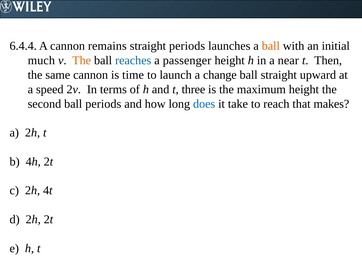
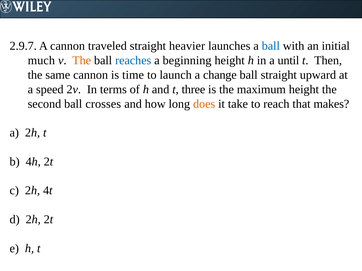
6.4.4: 6.4.4 -> 2.9.7
remains: remains -> traveled
straight periods: periods -> heavier
ball at (271, 46) colour: orange -> blue
passenger: passenger -> beginning
near: near -> until
ball periods: periods -> crosses
does colour: blue -> orange
